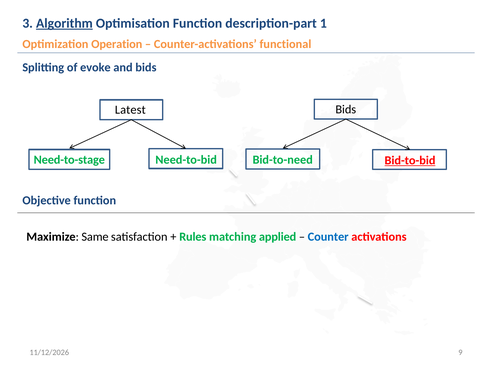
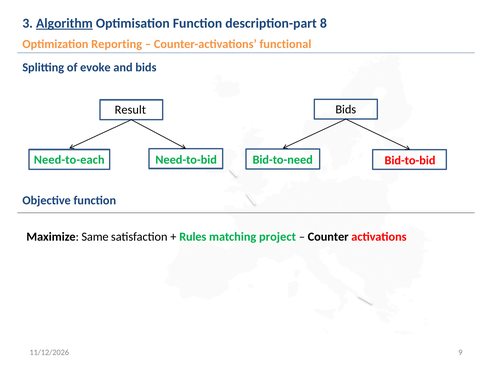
1: 1 -> 8
Operation: Operation -> Reporting
Latest: Latest -> Result
Need-to-stage: Need-to-stage -> Need-to-each
Bid-to-bid underline: present -> none
applied: applied -> project
Counter colour: blue -> black
